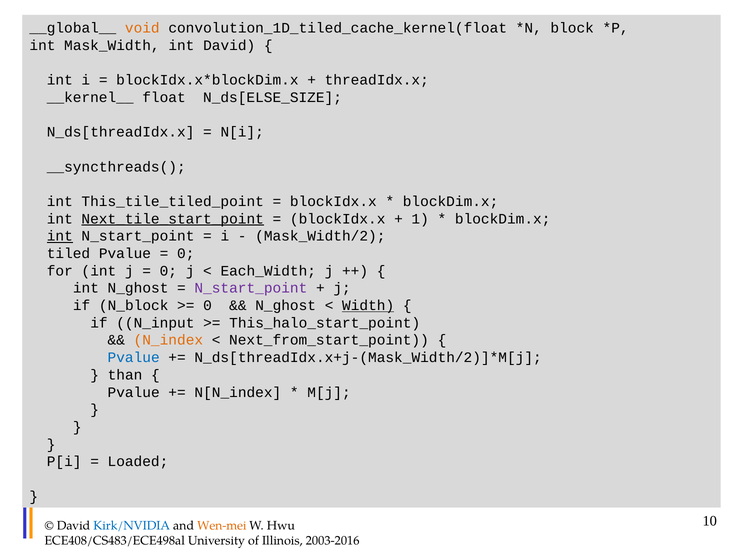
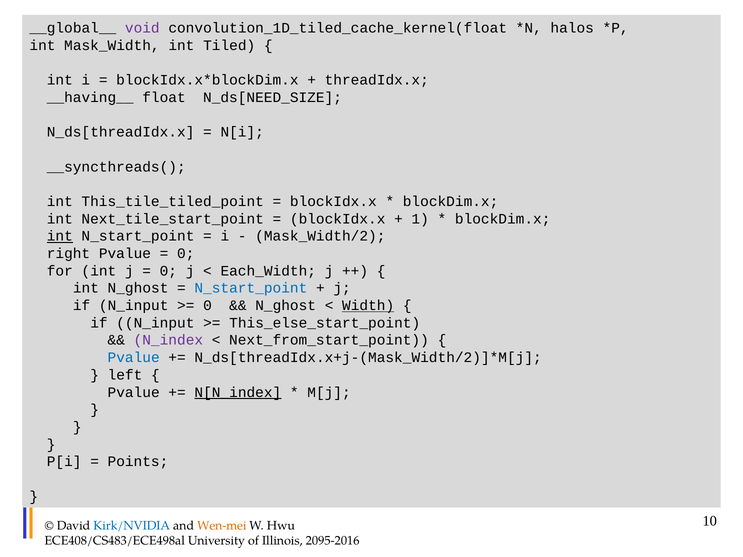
void colour: orange -> purple
block: block -> halos
int David: David -> Tiled
__kernel__: __kernel__ -> __having__
N_ds[ELSE_SIZE: N_ds[ELSE_SIZE -> N_ds[NEED_SIZE
Next_tile_start_point underline: present -> none
tiled: tiled -> right
N_start_point at (251, 288) colour: purple -> blue
N_block at (134, 306): N_block -> N_input
This_halo_start_point: This_halo_start_point -> This_else_start_point
N_index colour: orange -> purple
than: than -> left
N[N_index underline: none -> present
Loaded: Loaded -> Points
2003-2016: 2003-2016 -> 2095-2016
